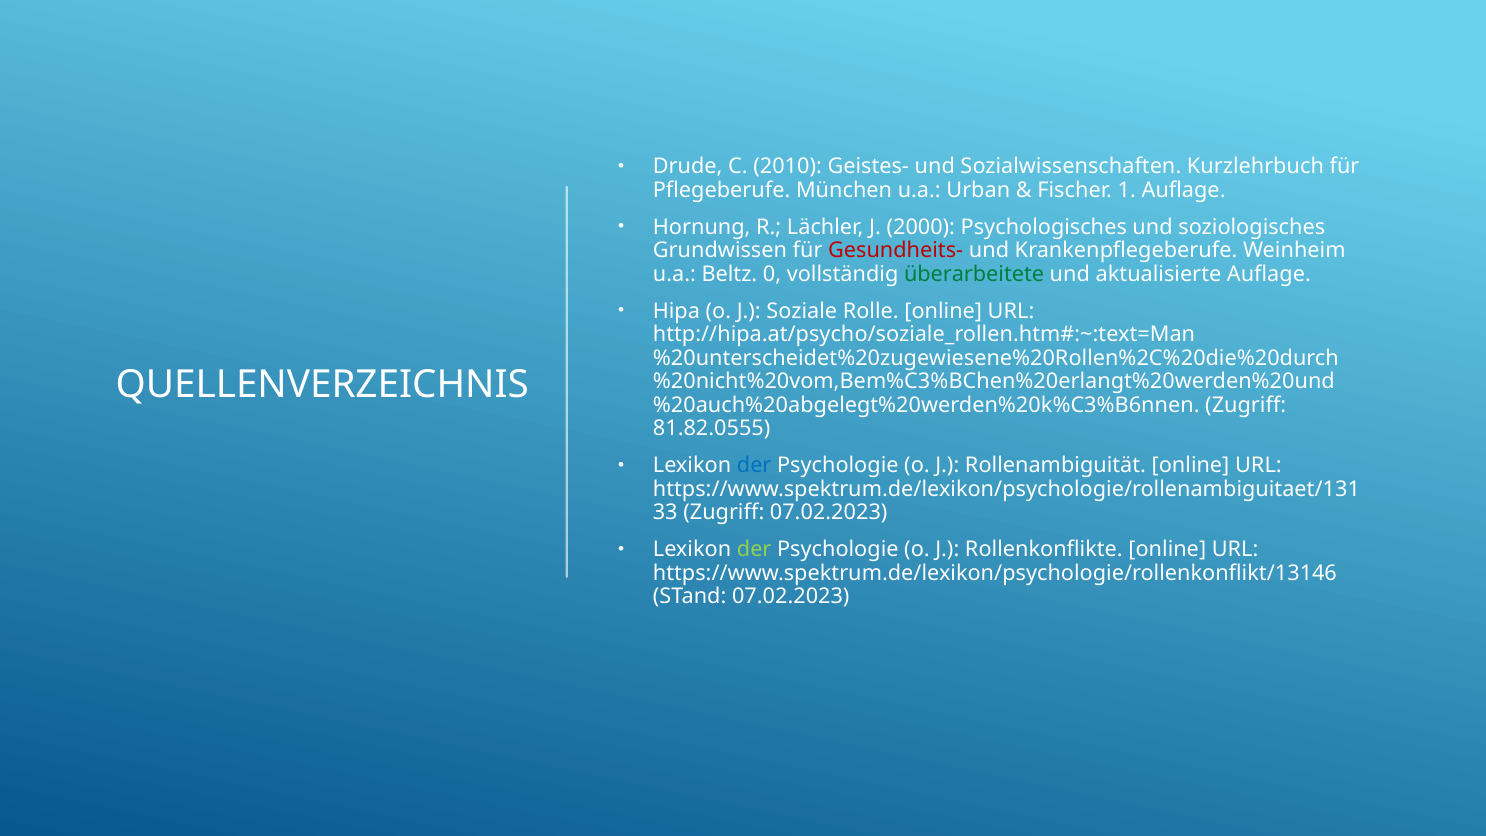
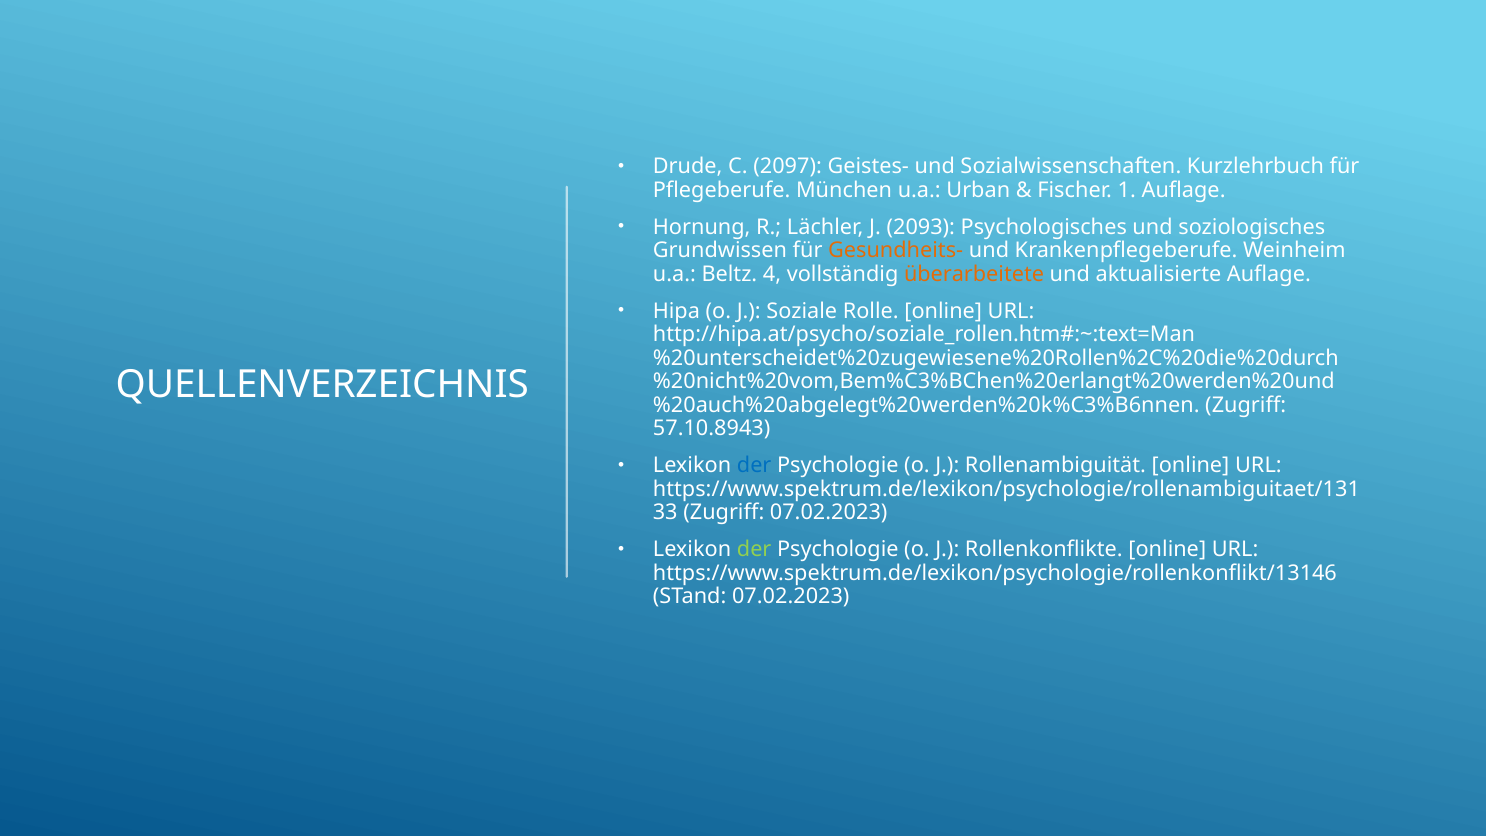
2010: 2010 -> 2097
2000: 2000 -> 2093
Gesundheits- colour: red -> orange
0: 0 -> 4
überarbeitete colour: green -> orange
81.82.0555: 81.82.0555 -> 57.10.8943
